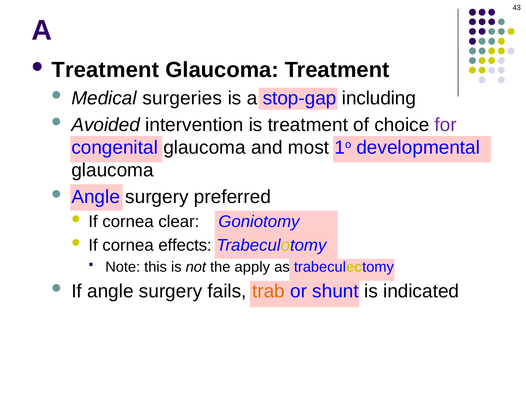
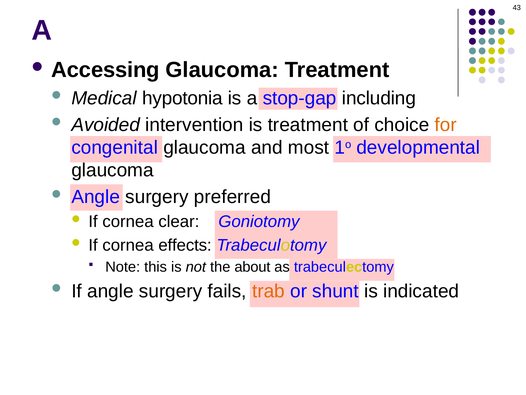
Treatment at (105, 70): Treatment -> Accessing
surgeries: surgeries -> hypotonia
for colour: purple -> orange
apply: apply -> about
